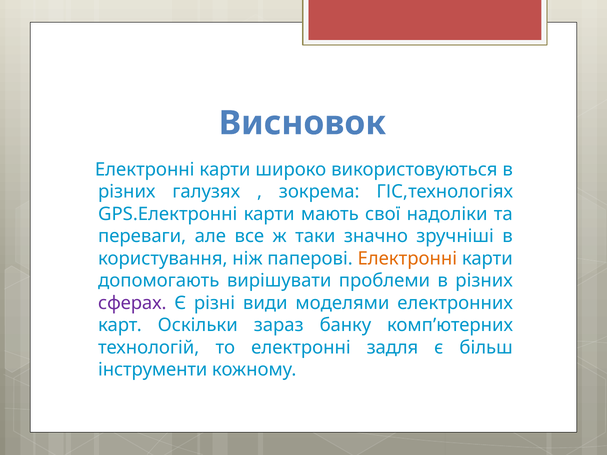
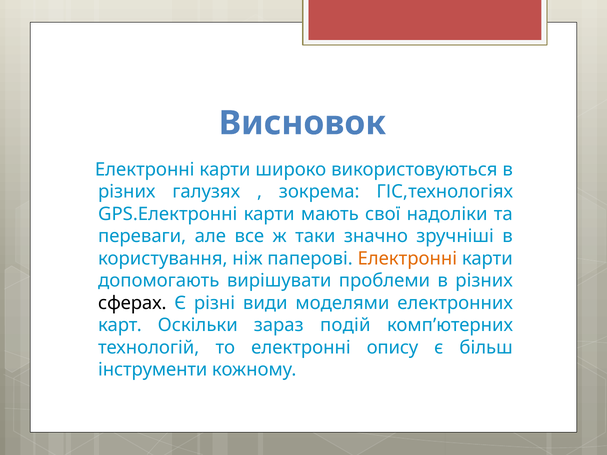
сферах colour: purple -> black
банку: банку -> подій
задля: задля -> опису
